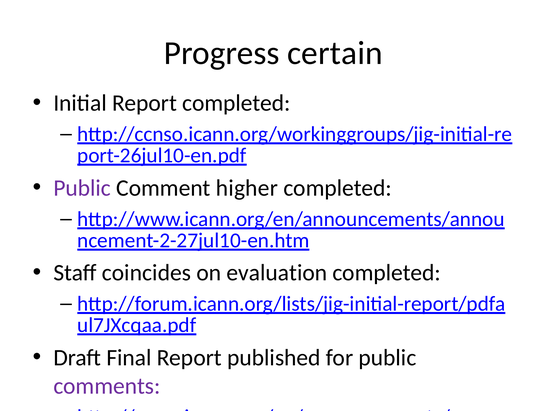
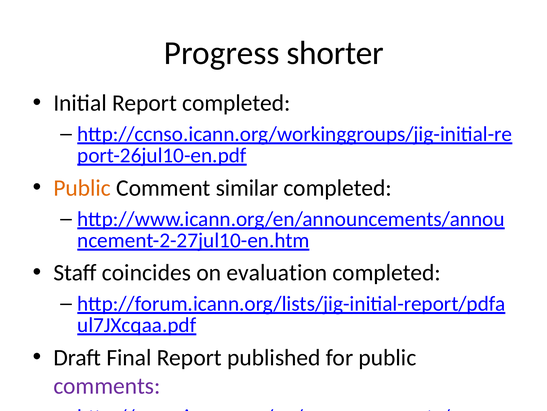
certain: certain -> shorter
Public at (82, 188) colour: purple -> orange
higher: higher -> similar
